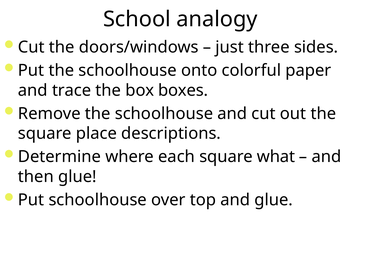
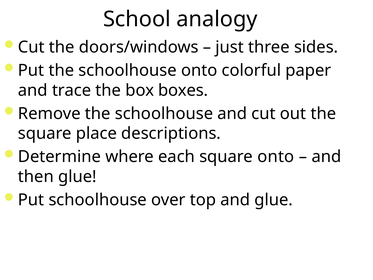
square what: what -> onto
